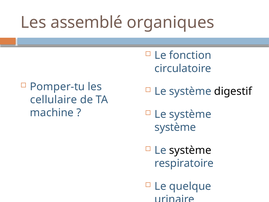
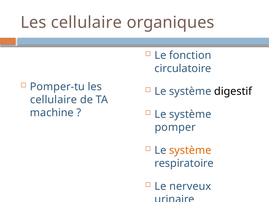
assemblé at (87, 22): assemblé -> cellulaire
système at (175, 127): système -> pomper
système at (190, 150) colour: black -> orange
quelque: quelque -> nerveux
